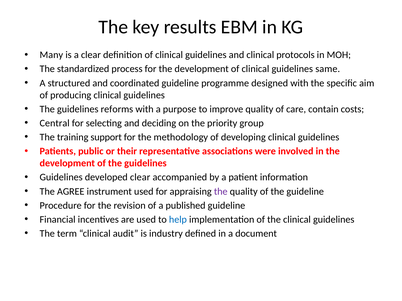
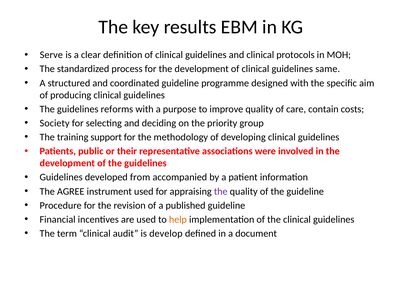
Many: Many -> Serve
Central: Central -> Society
developed clear: clear -> from
help colour: blue -> orange
industry: industry -> develop
